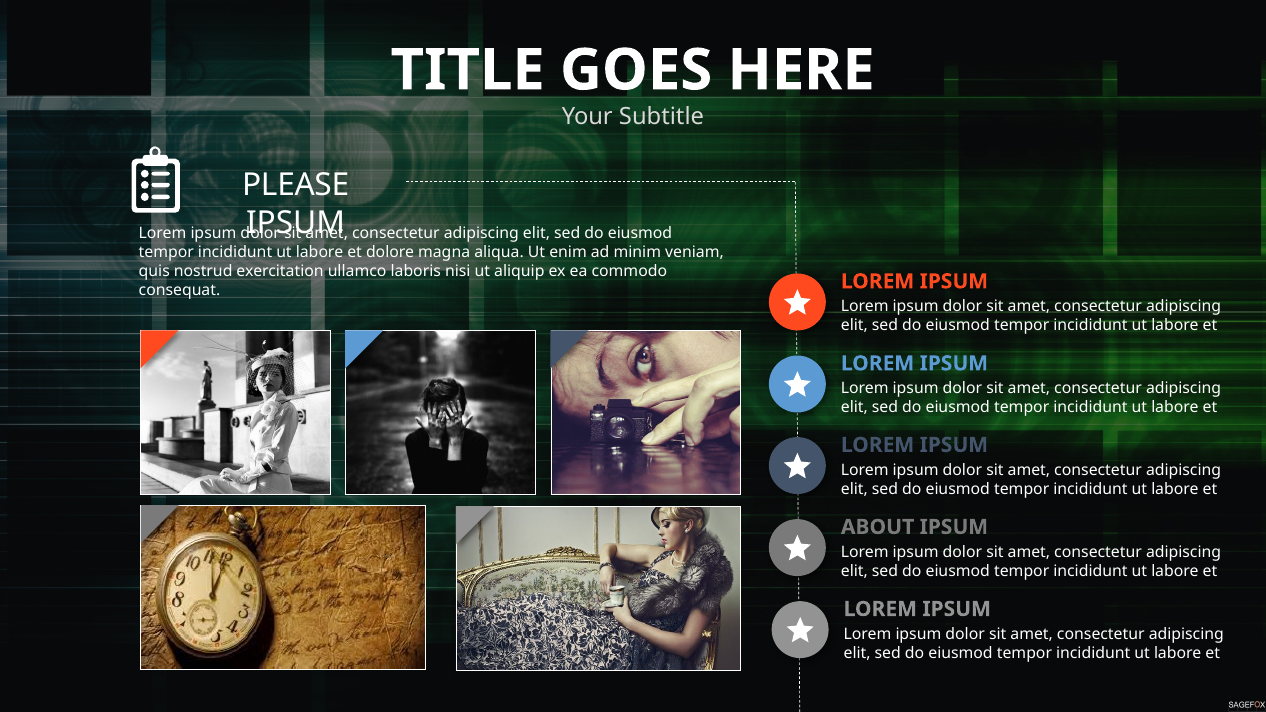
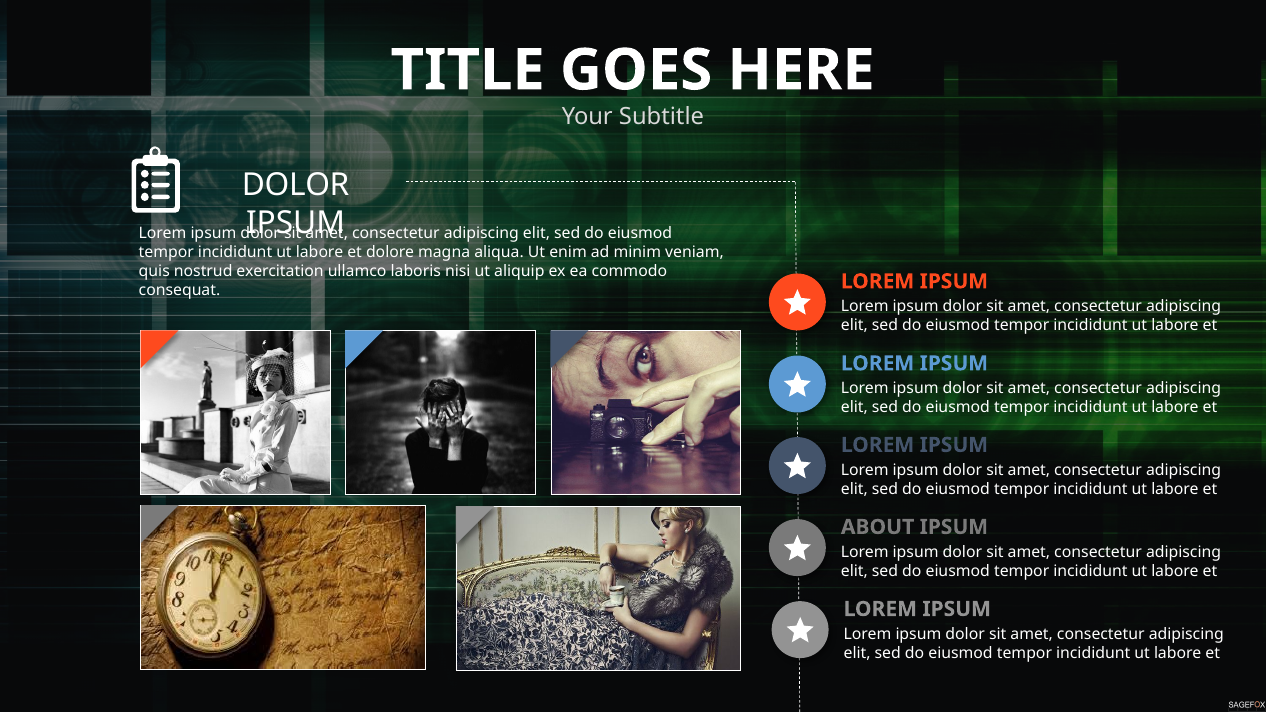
PLEASE at (296, 185): PLEASE -> DOLOR
